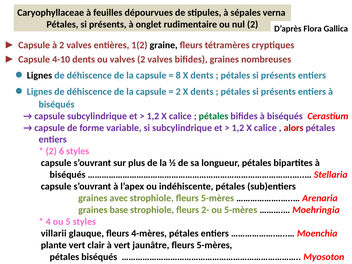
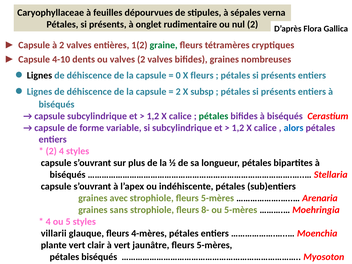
graine colour: black -> green
8: 8 -> 0
dents at (202, 75): dents -> fleurs
2 X dents: dents -> subsp
alors colour: red -> blue
2 6: 6 -> 4
base: base -> sans
2-: 2- -> 8-
